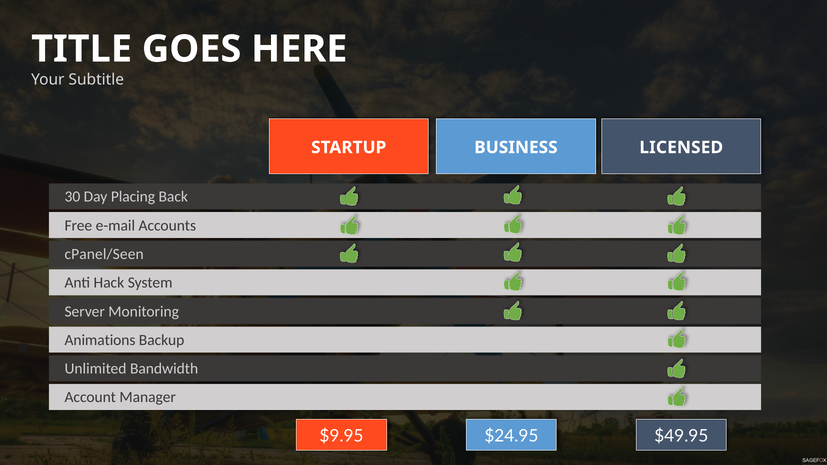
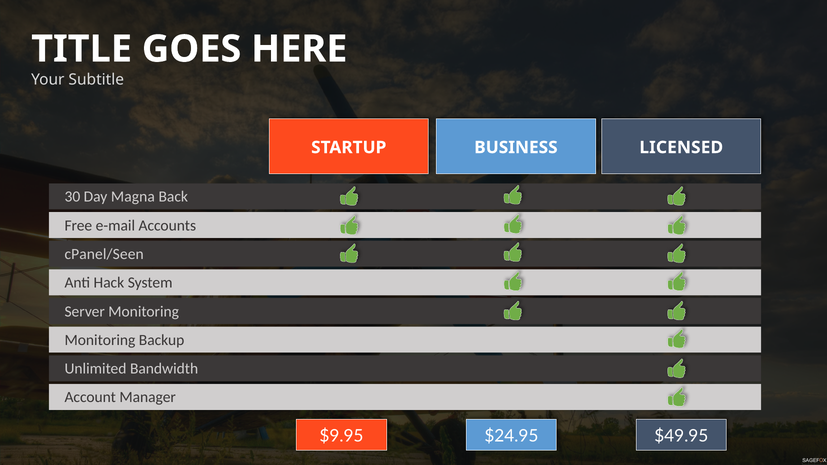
Placing: Placing -> Magna
Animations at (100, 340): Animations -> Monitoring
